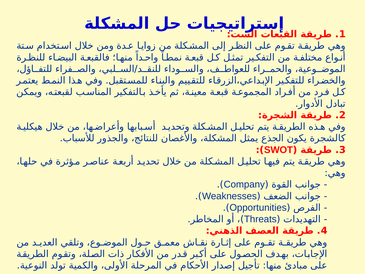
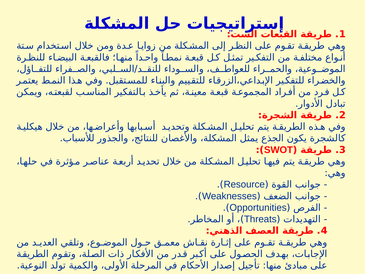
Company: Company -> Resource
